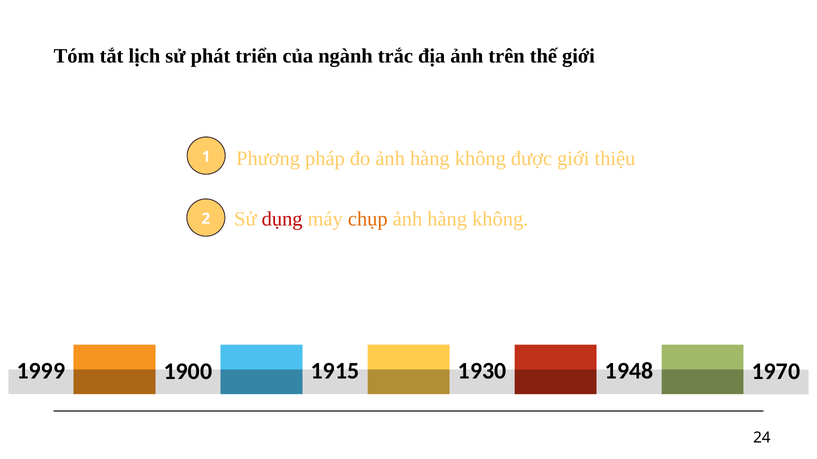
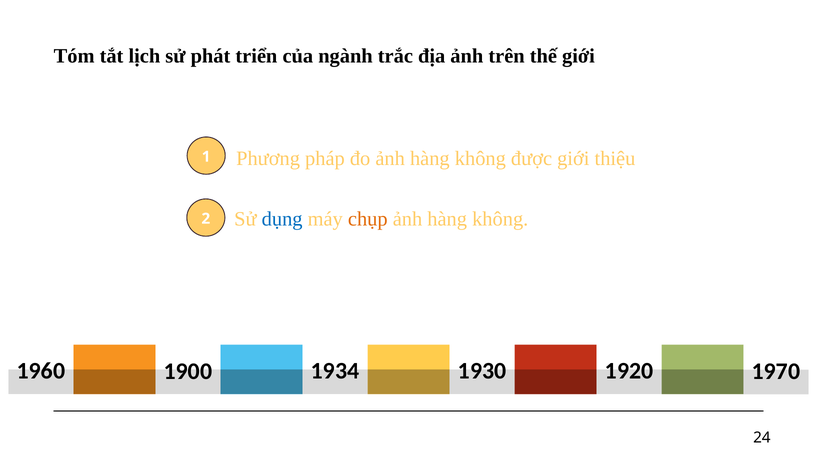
dụng colour: red -> blue
1999: 1999 -> 1960
1915: 1915 -> 1934
1948: 1948 -> 1920
